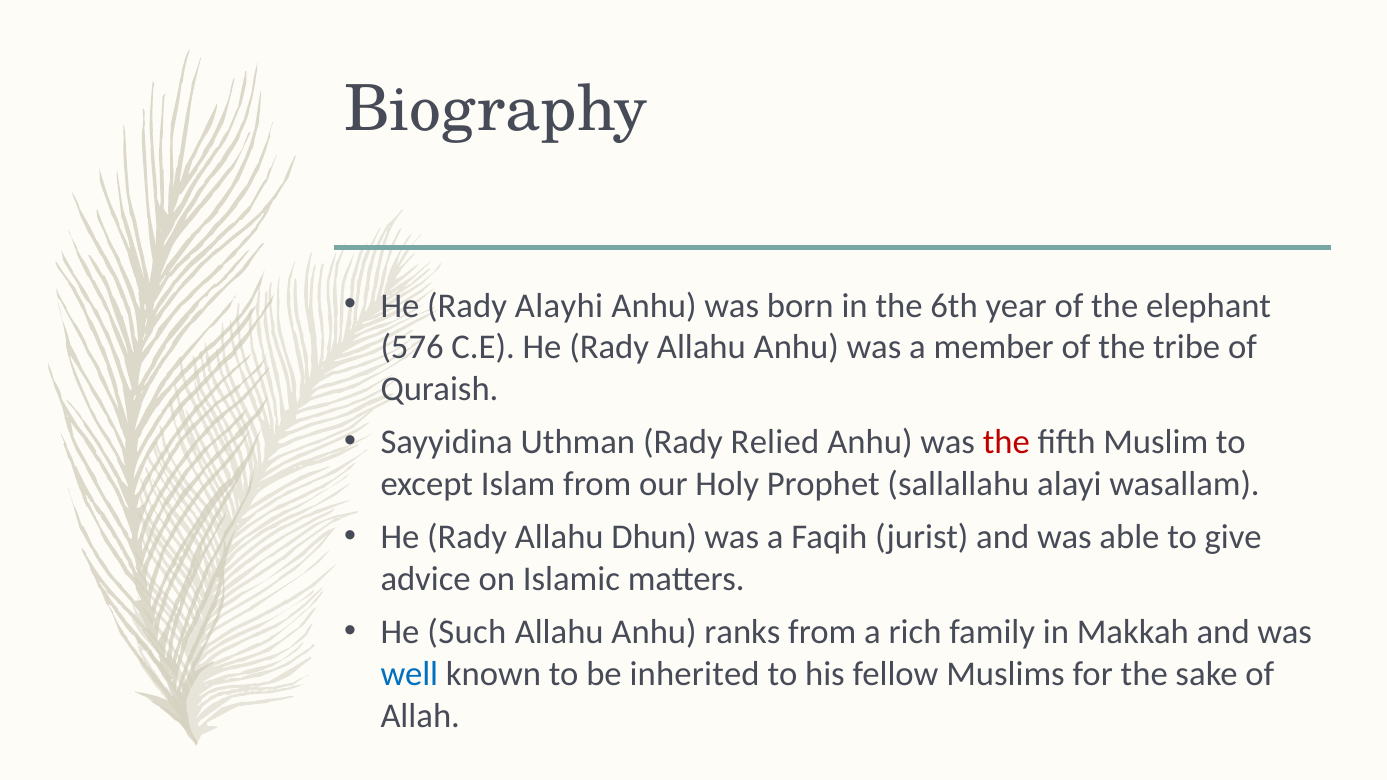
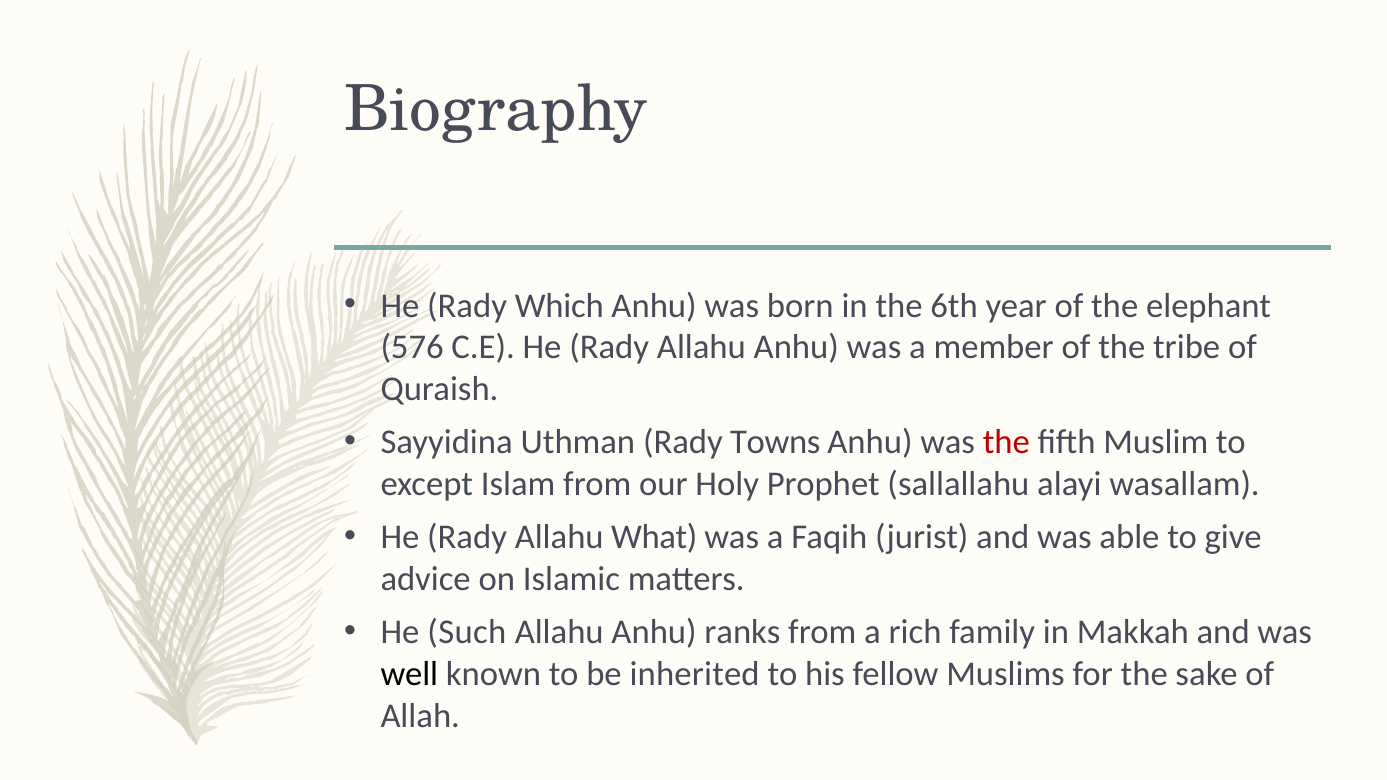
Alayhi: Alayhi -> Which
Relied: Relied -> Towns
Dhun: Dhun -> What
well colour: blue -> black
